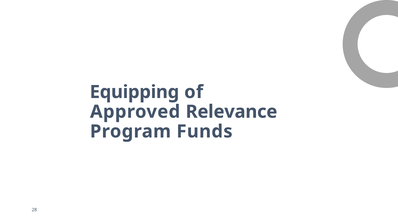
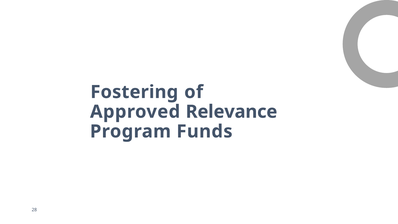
Equipping: Equipping -> Fostering
